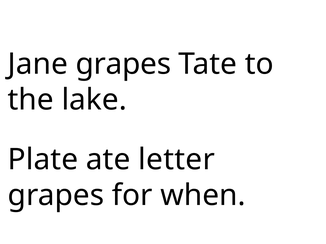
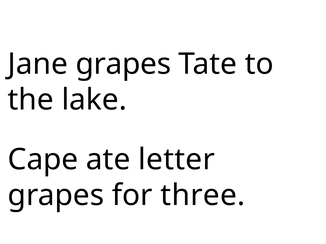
Plate: Plate -> Cape
when: when -> three
